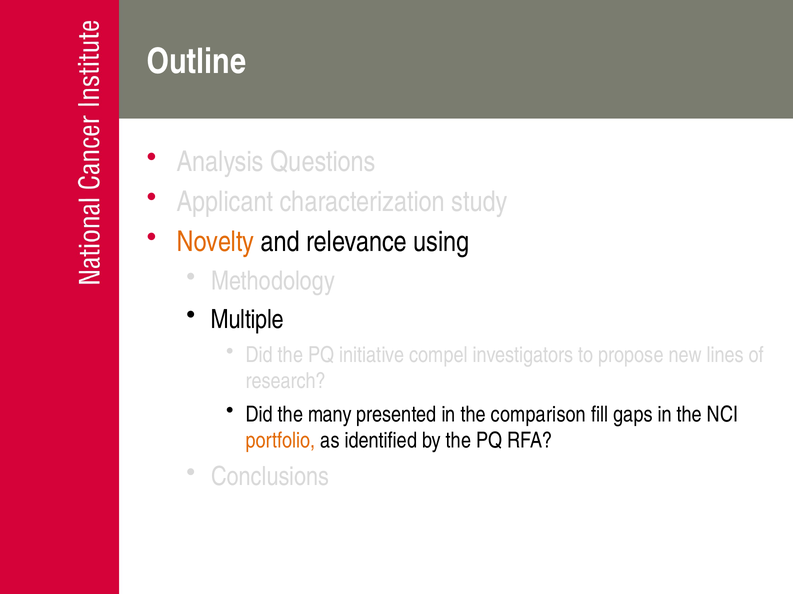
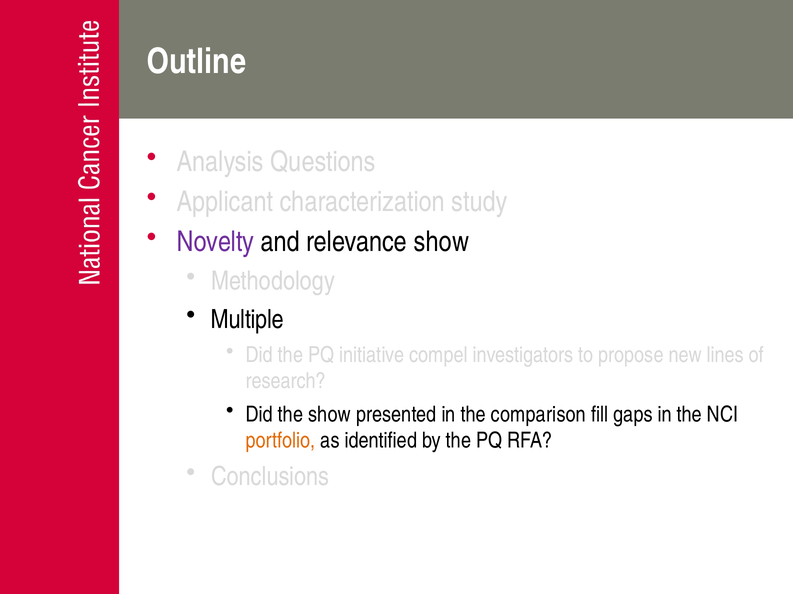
Novelty colour: orange -> purple
relevance using: using -> show
the many: many -> show
